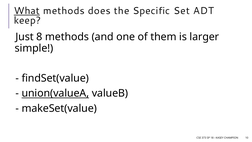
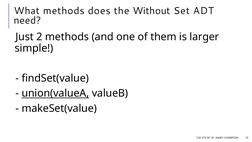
What underline: present -> none
Specific: Specific -> Without
keep: keep -> need
8: 8 -> 2
